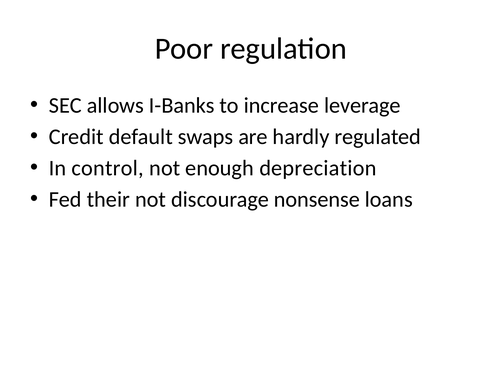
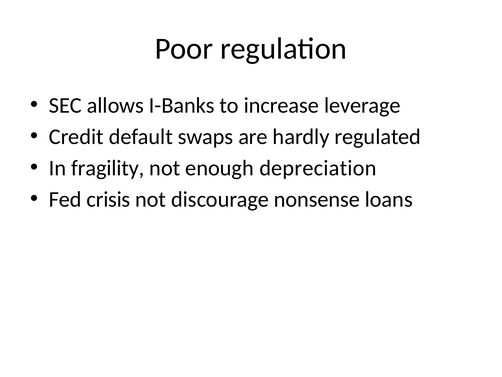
control: control -> fragility
their: their -> crisis
